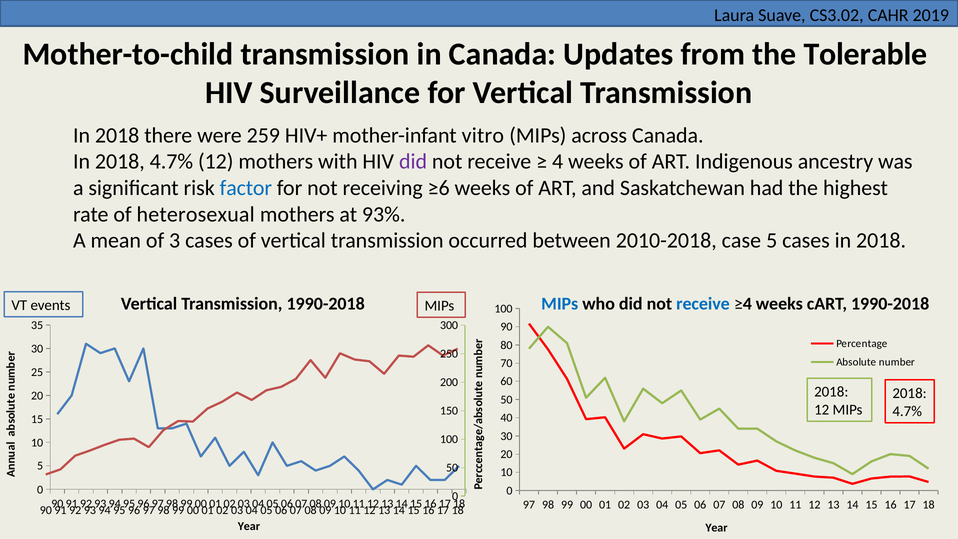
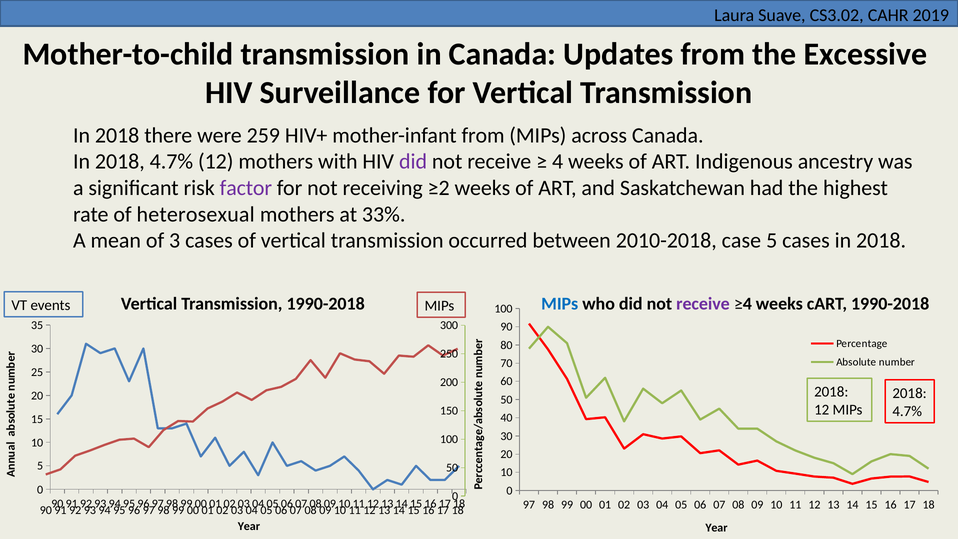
Tolerable: Tolerable -> Excessive
mother-infant vitro: vitro -> from
factor colour: blue -> purple
≥6: ≥6 -> ≥2
93%: 93% -> 33%
receive at (703, 304) colour: blue -> purple
